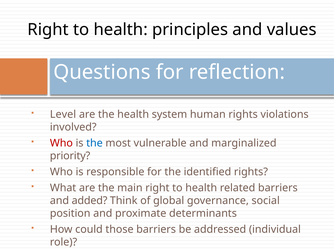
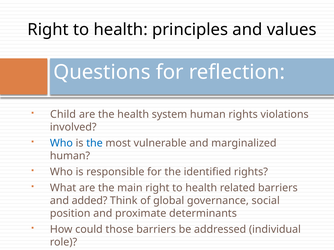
Level: Level -> Child
Who at (61, 143) colour: red -> blue
priority at (70, 156): priority -> human
